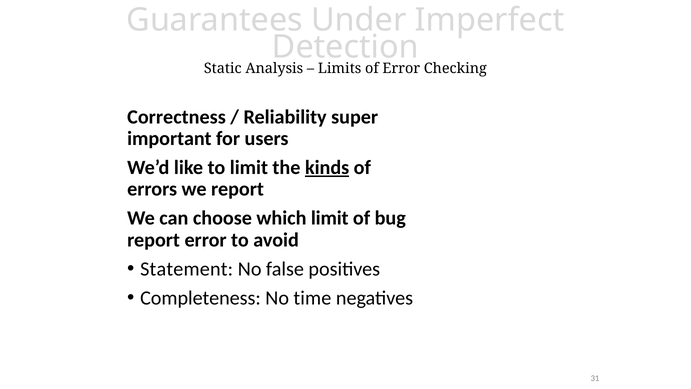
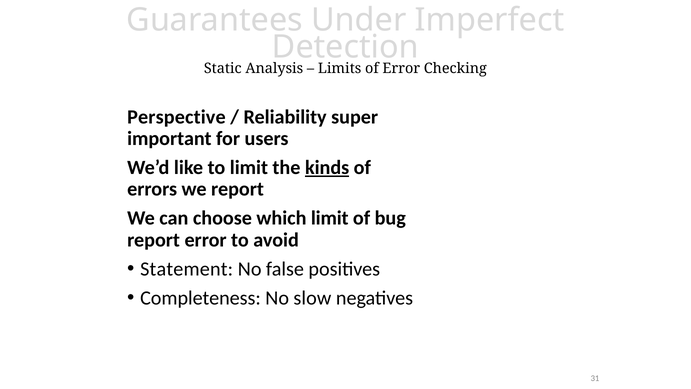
Correctness: Correctness -> Perspective
time: time -> slow
